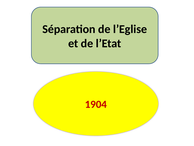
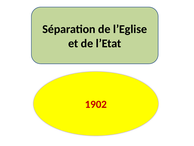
1904: 1904 -> 1902
